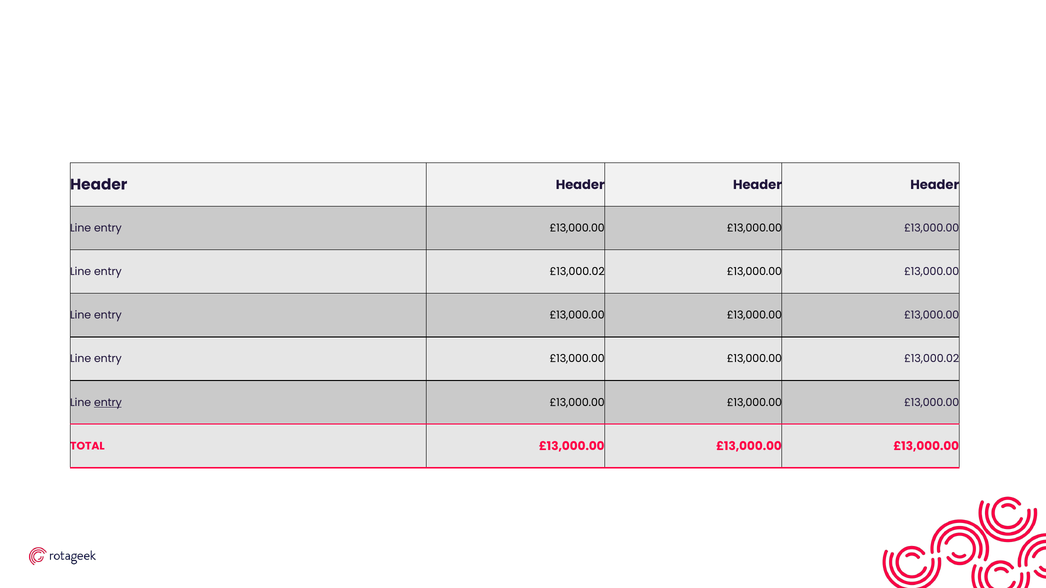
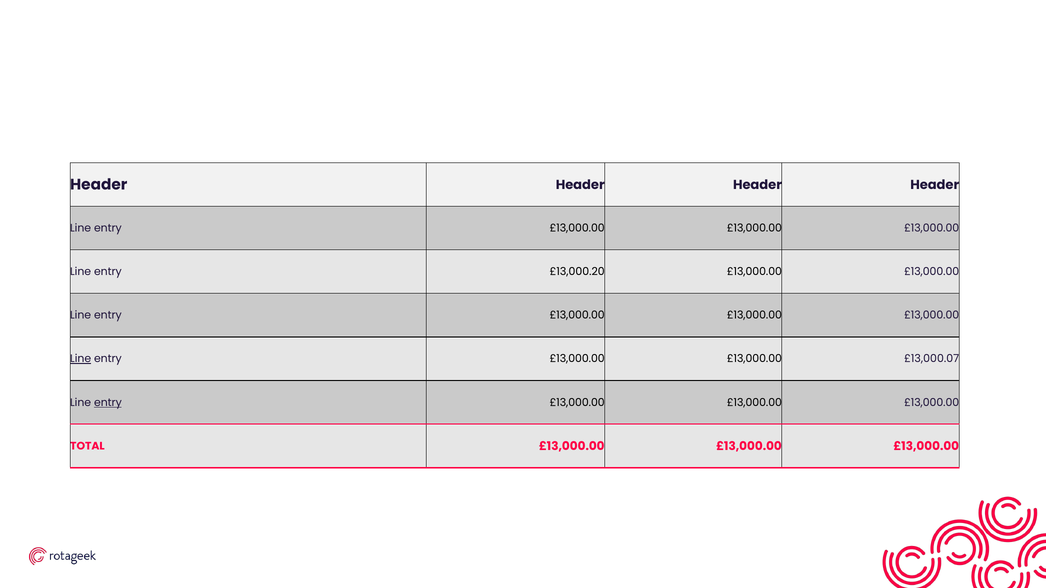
entry £13,000.02: £13,000.02 -> £13,000.20
Line at (81, 359) underline: none -> present
£13,000.00 £13,000.02: £13,000.02 -> £13,000.07
